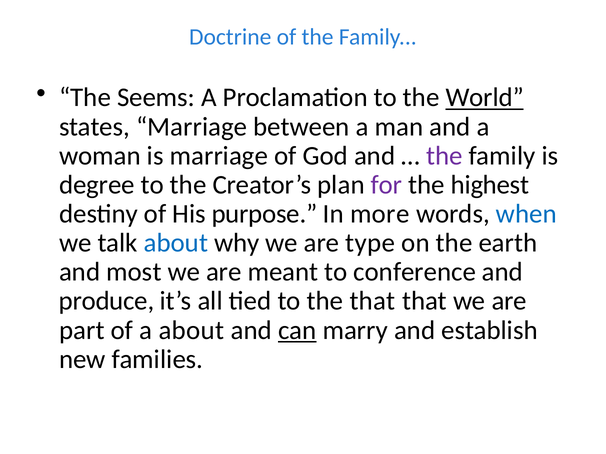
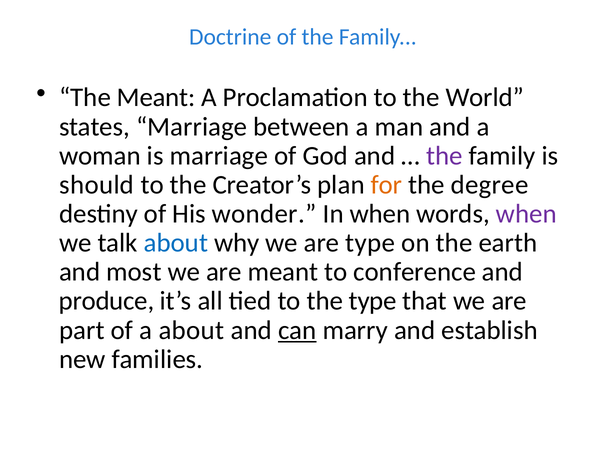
The Seems: Seems -> Meant
World underline: present -> none
degree: degree -> should
for colour: purple -> orange
highest: highest -> degree
purpose: purpose -> wonder
In more: more -> when
when at (526, 214) colour: blue -> purple
the that: that -> type
